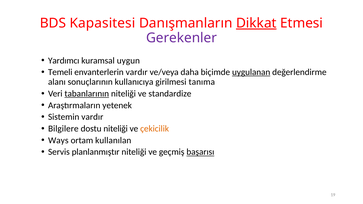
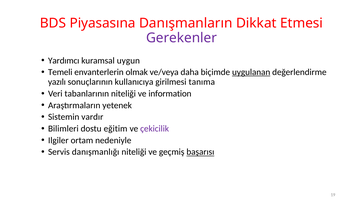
Kapasitesi: Kapasitesi -> Piyasasına
Dikkat underline: present -> none
envanterlerin vardır: vardır -> olmak
alanı: alanı -> yazılı
tabanlarının underline: present -> none
standardize: standardize -> information
Bilgilere: Bilgilere -> Bilimleri
dostu niteliği: niteliği -> eğitim
çekicilik colour: orange -> purple
Ways: Ways -> Ilgiler
kullanılan: kullanılan -> nedeniyle
planlanmıştır: planlanmıştır -> danışmanlığı
